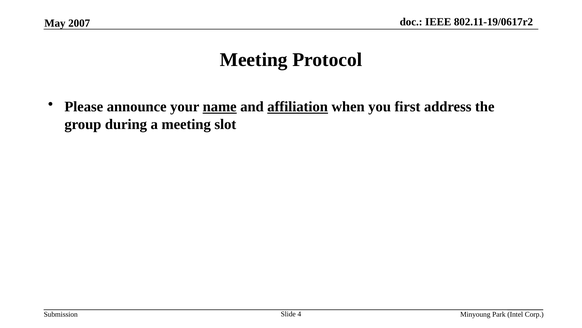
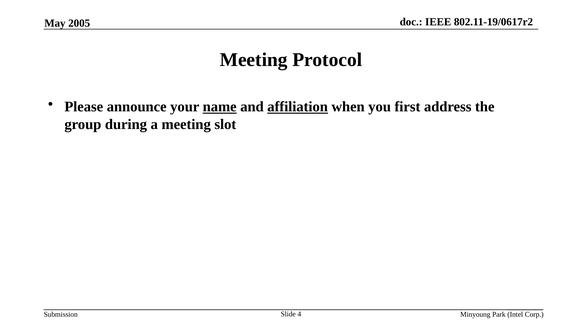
2007: 2007 -> 2005
